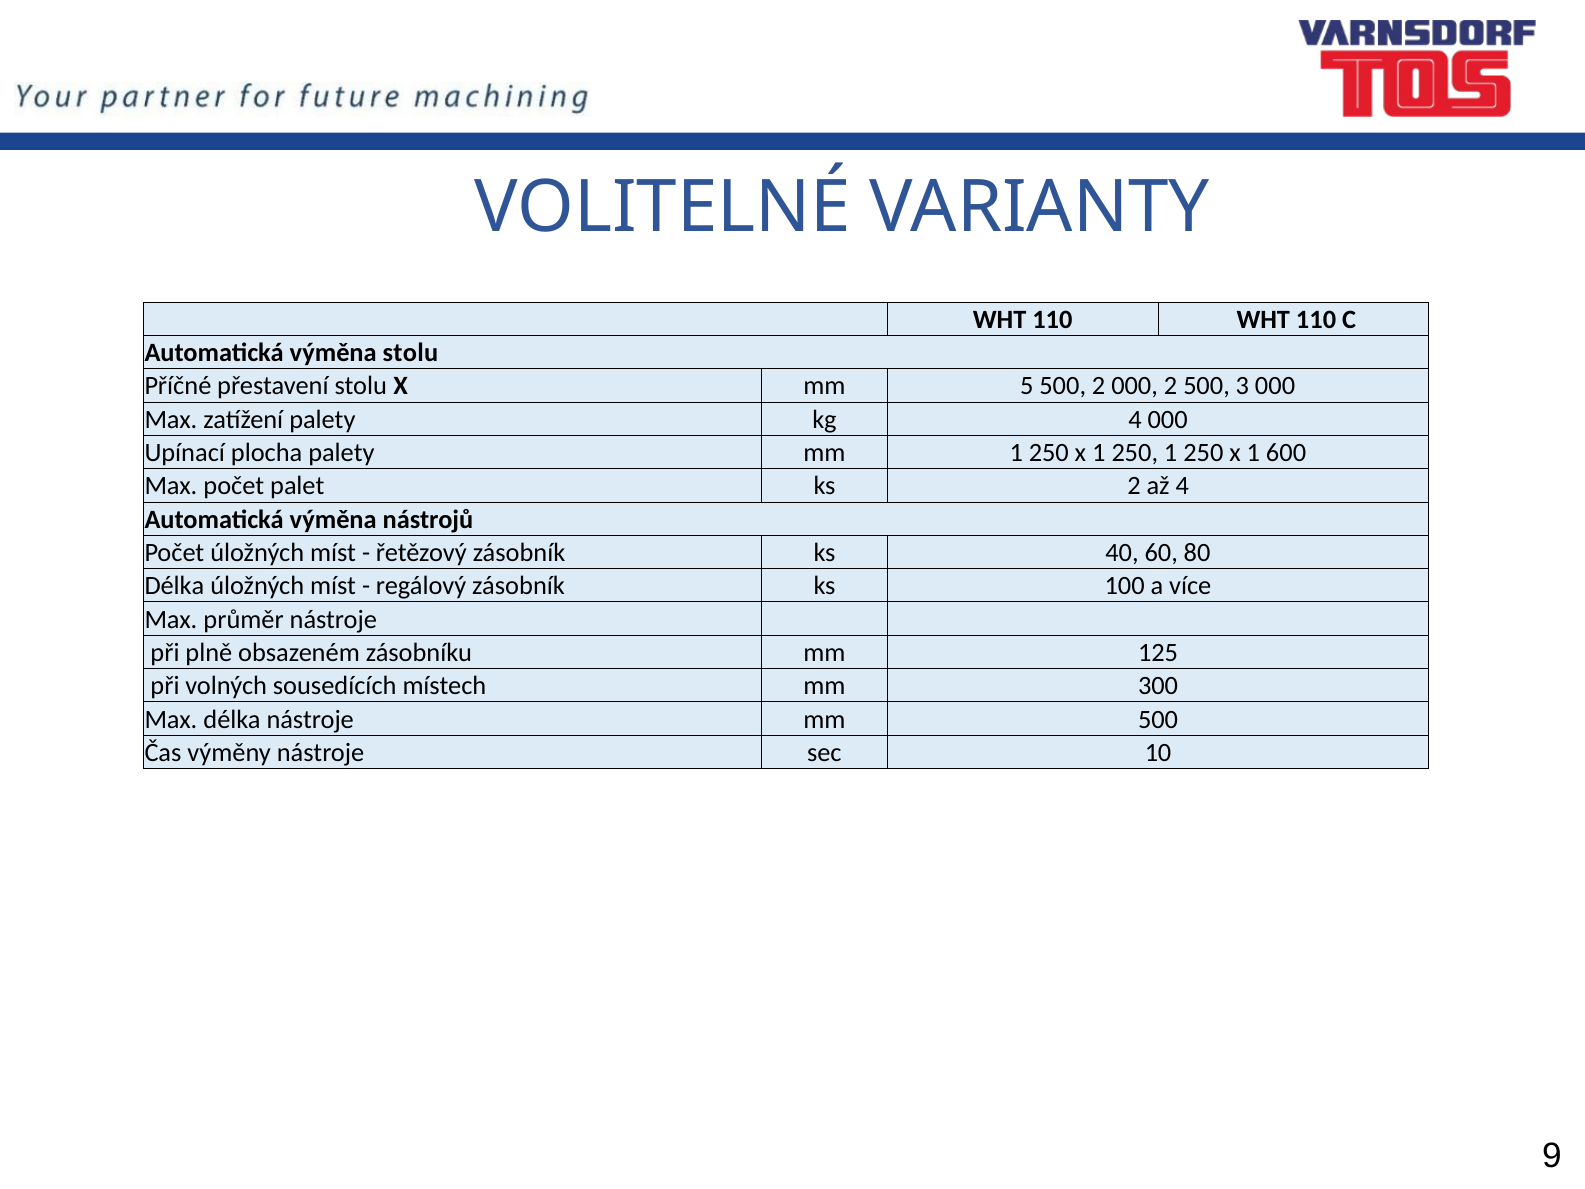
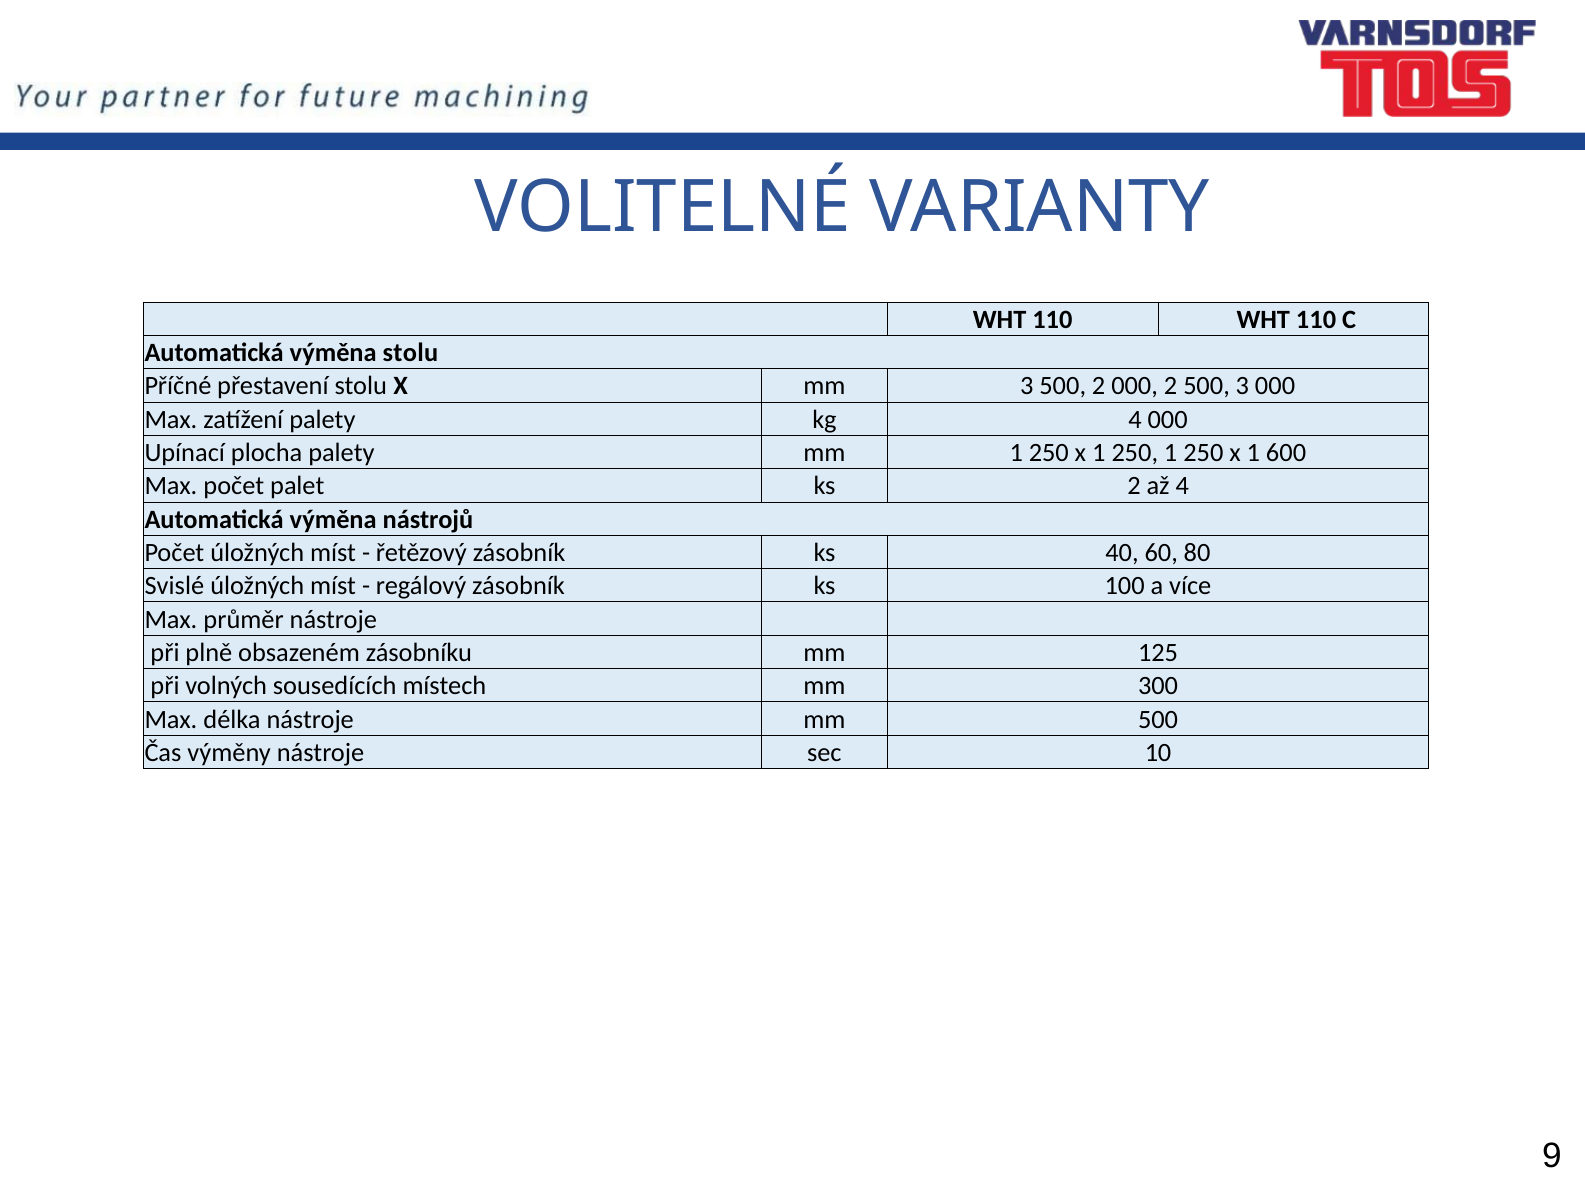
mm 5: 5 -> 3
Délka at (174, 586): Délka -> Svislé
